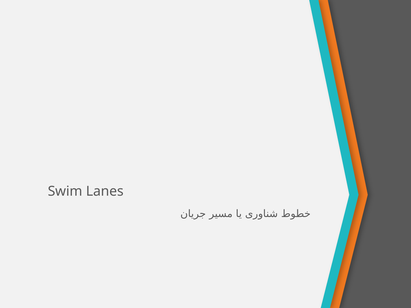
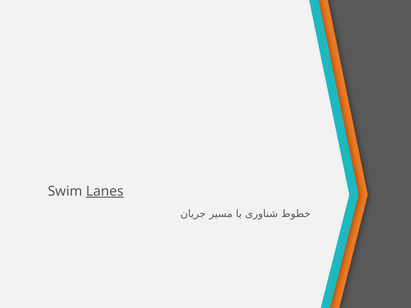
Lanes underline: none -> present
